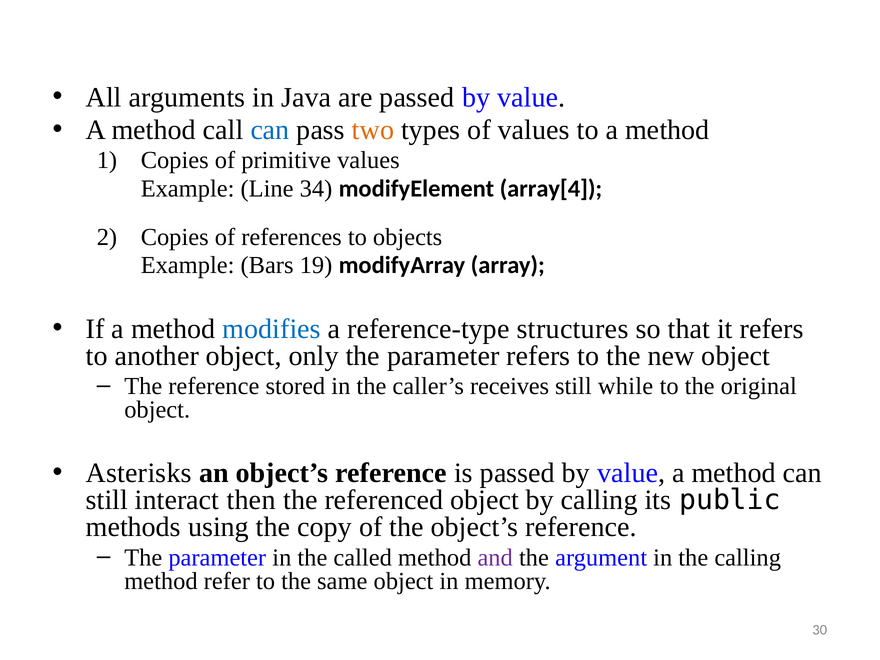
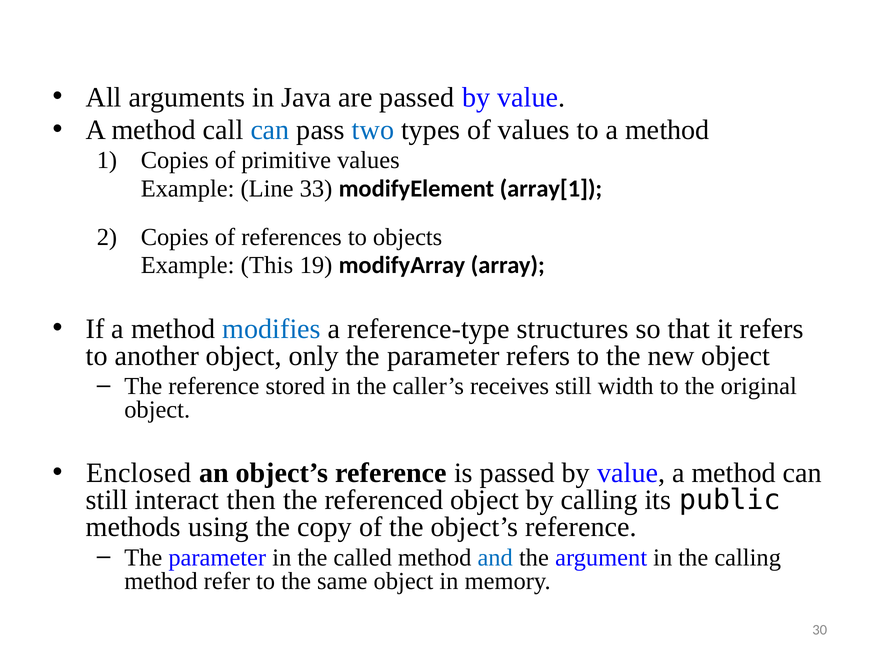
two colour: orange -> blue
34: 34 -> 33
array[4: array[4 -> array[1
Bars: Bars -> This
while: while -> width
Asterisks: Asterisks -> Enclosed
and colour: purple -> blue
